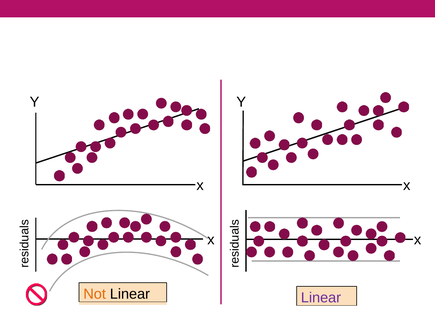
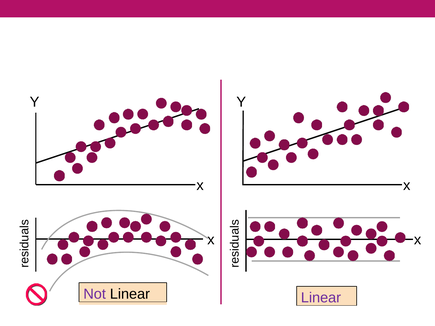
Not colour: orange -> purple
